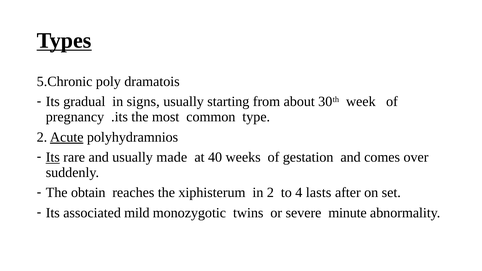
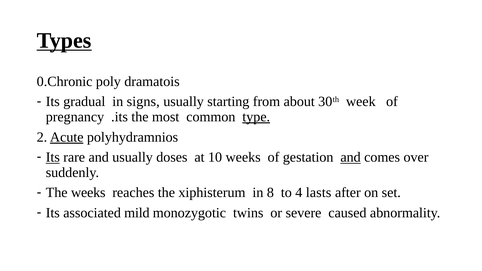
5.Chronic: 5.Chronic -> 0.Chronic
type underline: none -> present
made: made -> doses
40: 40 -> 10
and at (351, 157) underline: none -> present
The obtain: obtain -> weeks
in 2: 2 -> 8
minute: minute -> caused
